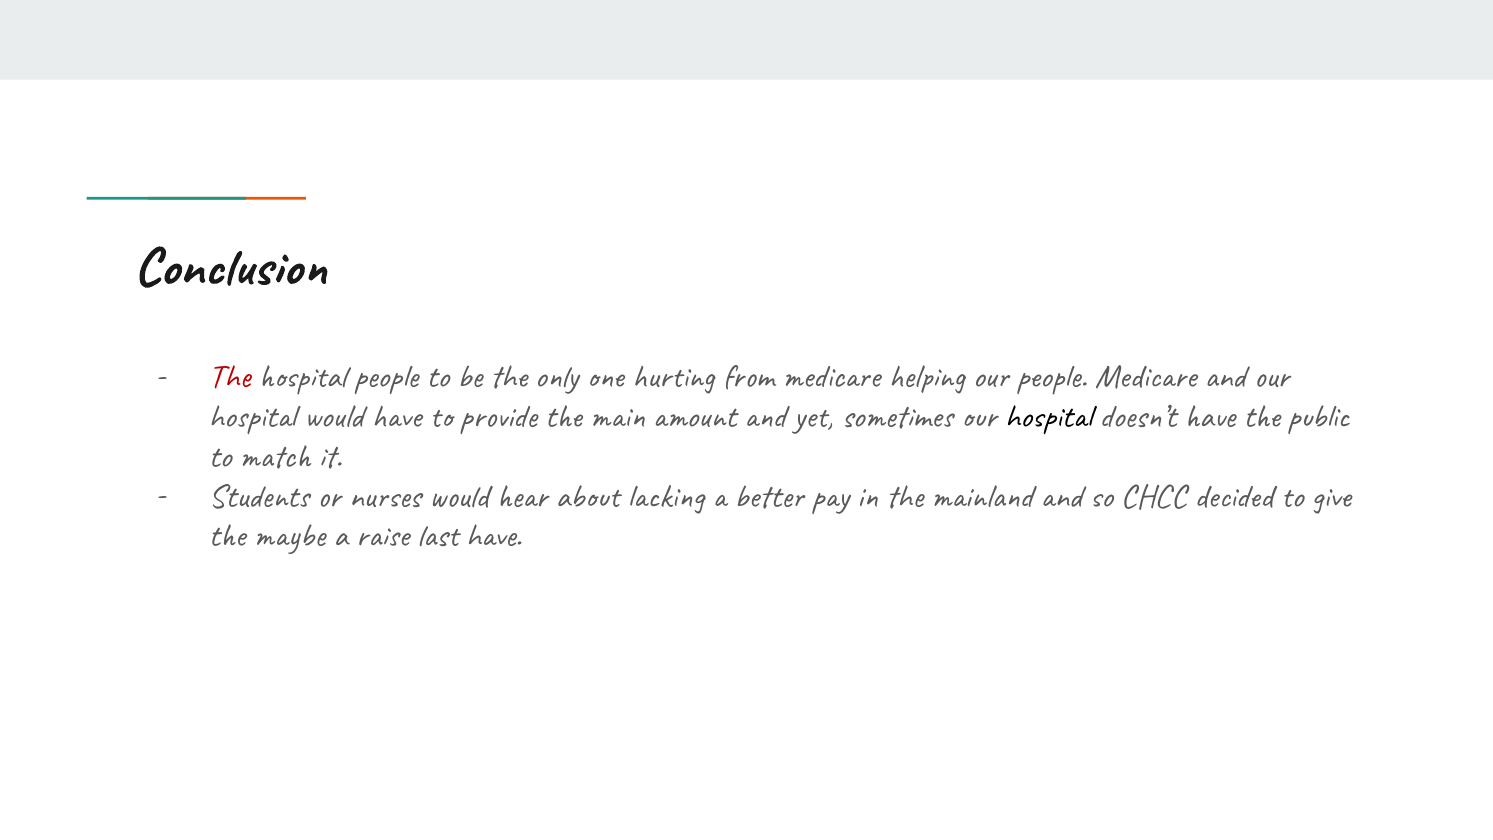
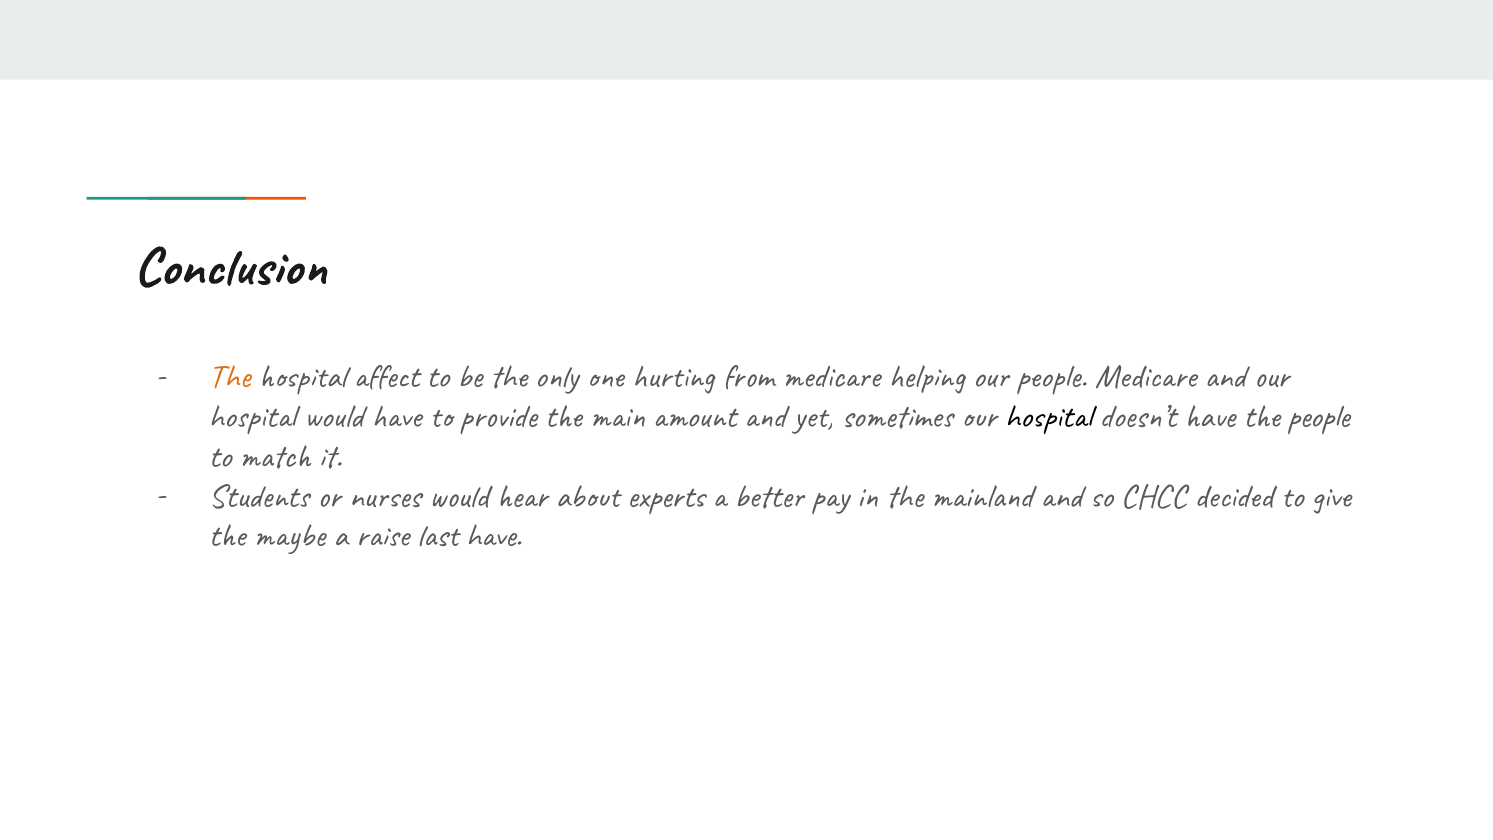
The at (229, 377) colour: red -> orange
hospital people: people -> affect
the public: public -> people
lacking: lacking -> experts
